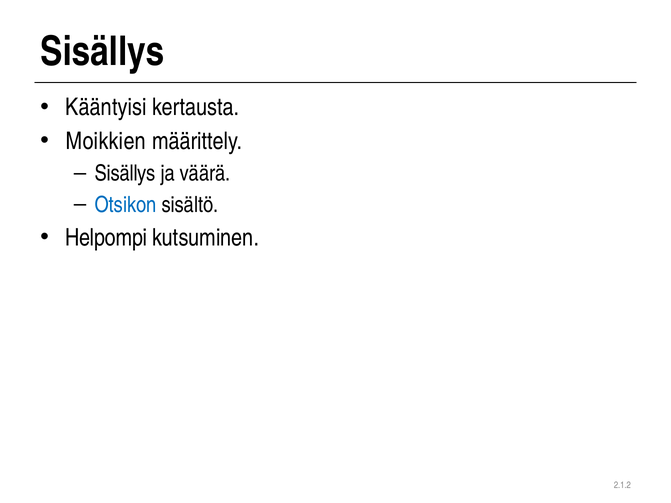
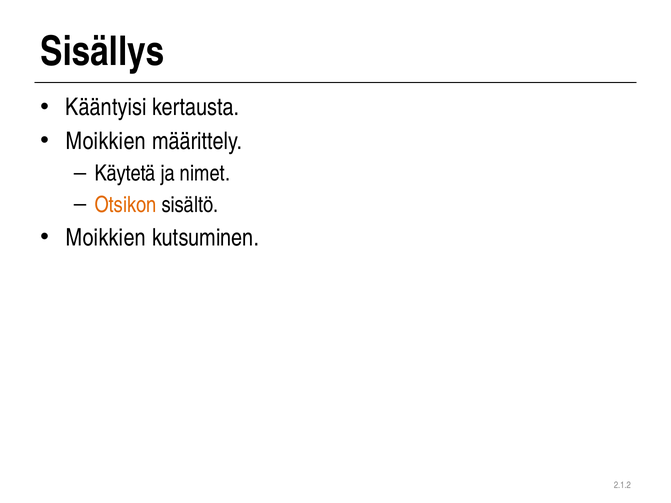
Sisällys at (125, 174): Sisällys -> Käytetä
väärä: väärä -> nimet
Otsikon colour: blue -> orange
Helpompi at (106, 238): Helpompi -> Moikkien
